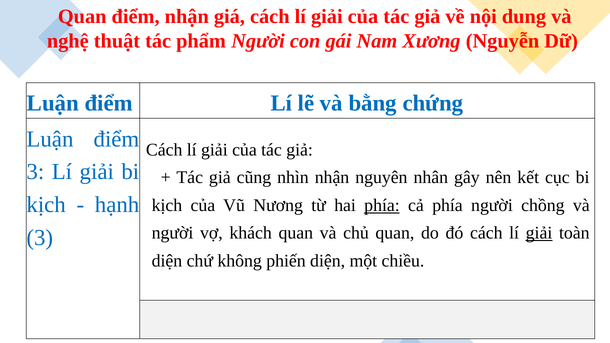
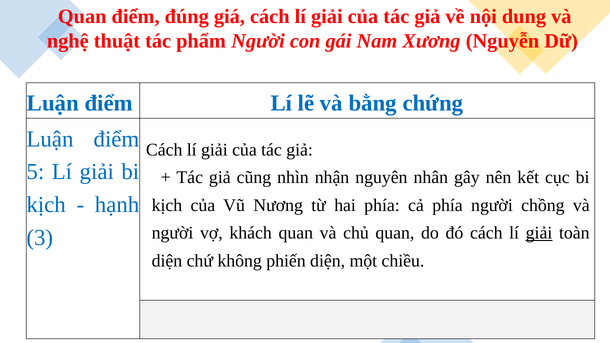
điểm nhận: nhận -> đúng
3 at (35, 172): 3 -> 5
phía at (382, 205) underline: present -> none
